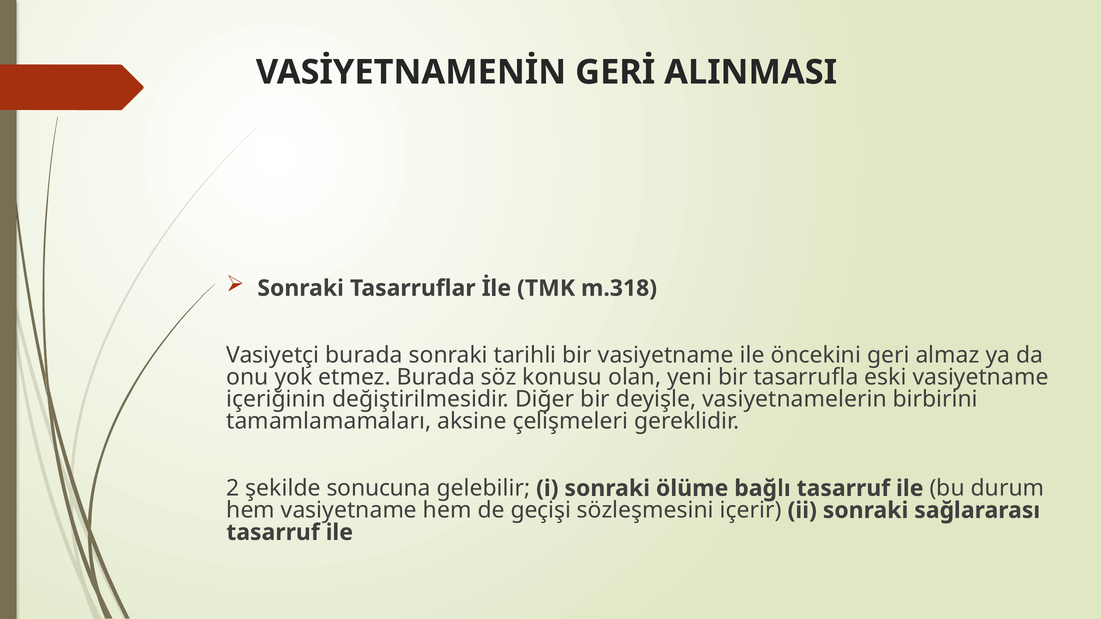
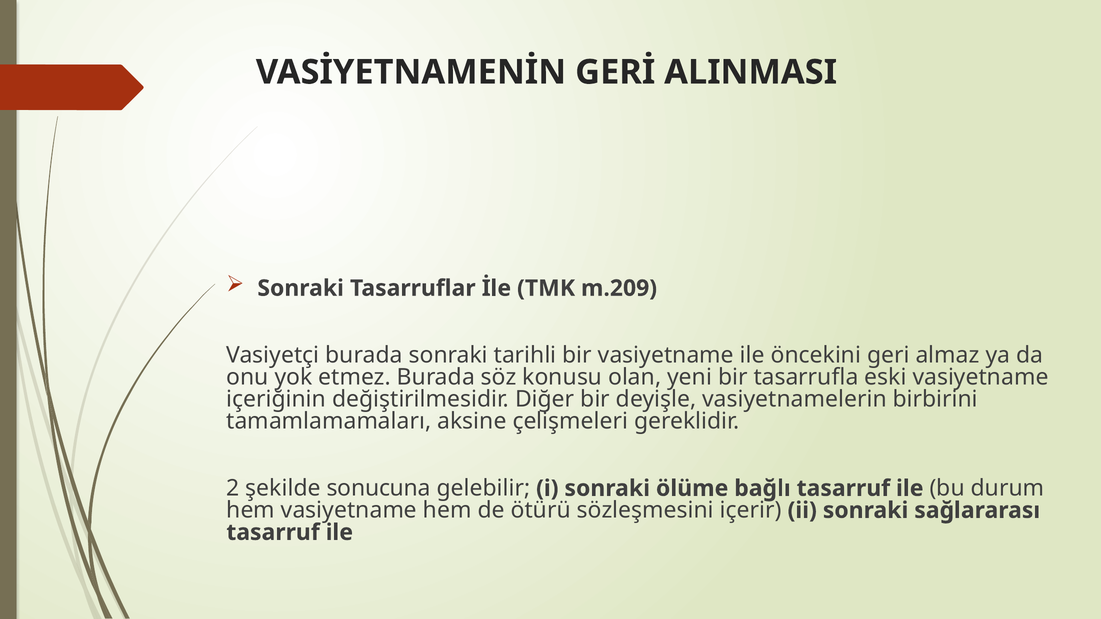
m.318: m.318 -> m.209
geçişi: geçişi -> ötürü
